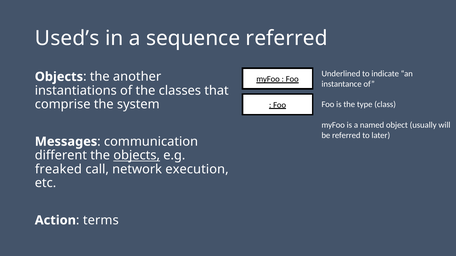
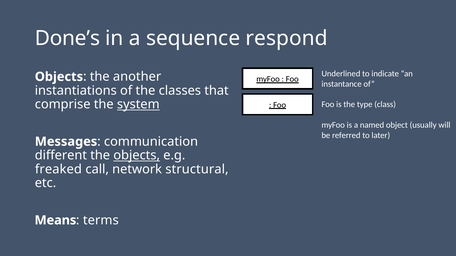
Used’s: Used’s -> Done’s
sequence referred: referred -> respond
system underline: none -> present
execution: execution -> structural
Action: Action -> Means
